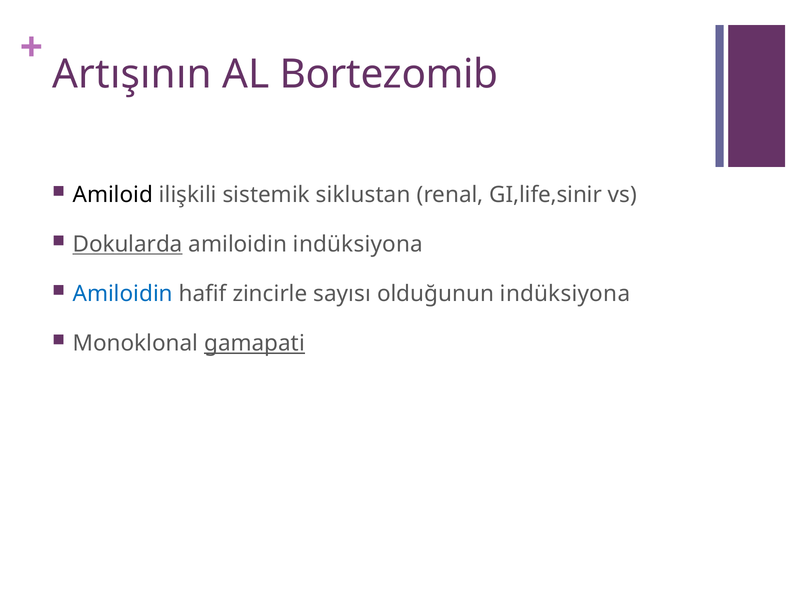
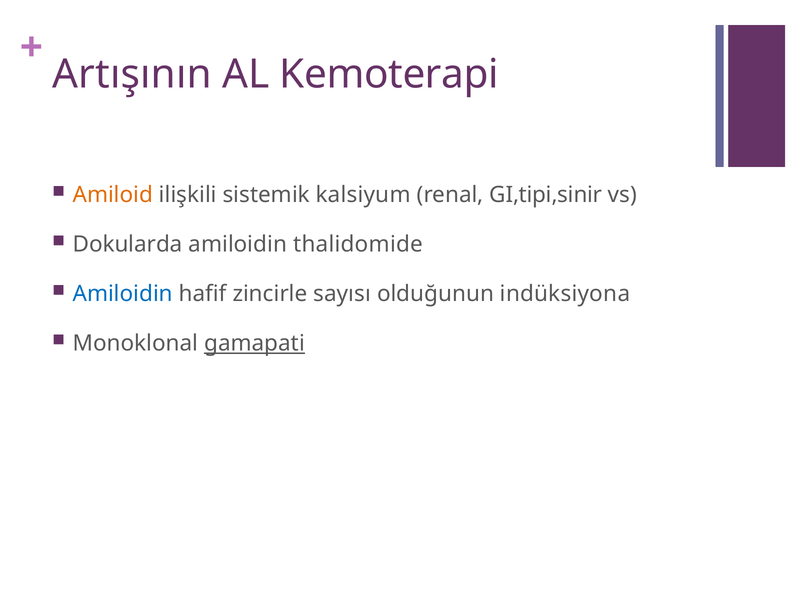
Bortezomib: Bortezomib -> Kemoterapi
Amiloid colour: black -> orange
siklustan: siklustan -> kalsiyum
GI,life,sinir: GI,life,sinir -> GI,tipi,sinir
Dokularda underline: present -> none
amiloidin indüksiyona: indüksiyona -> thalidomide
